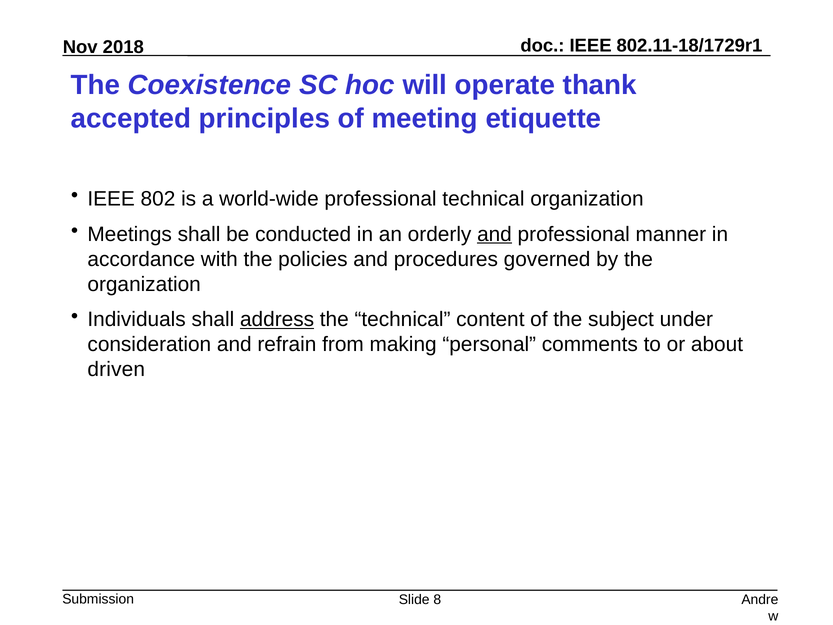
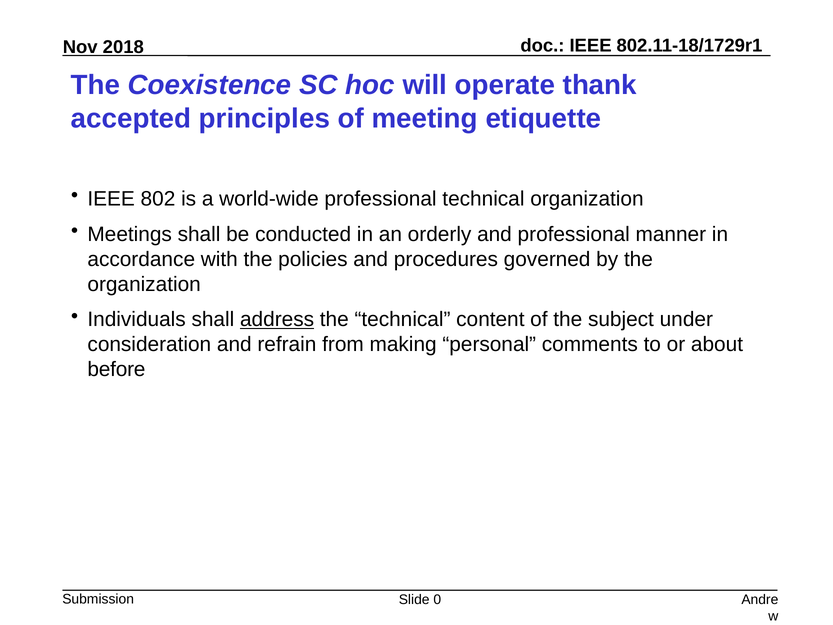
and at (495, 234) underline: present -> none
driven: driven -> before
8: 8 -> 0
